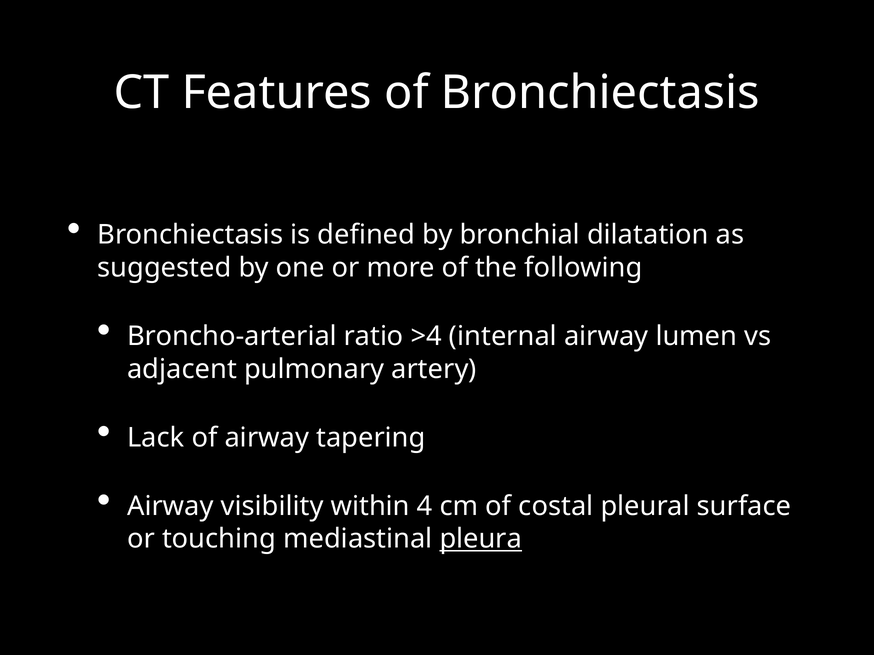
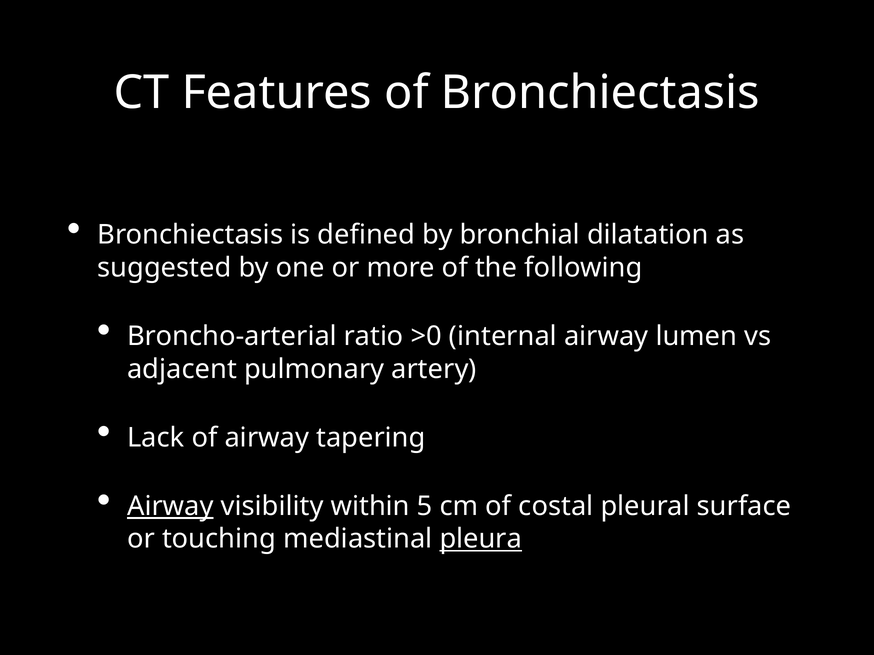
>4: >4 -> >0
Airway at (170, 507) underline: none -> present
4: 4 -> 5
